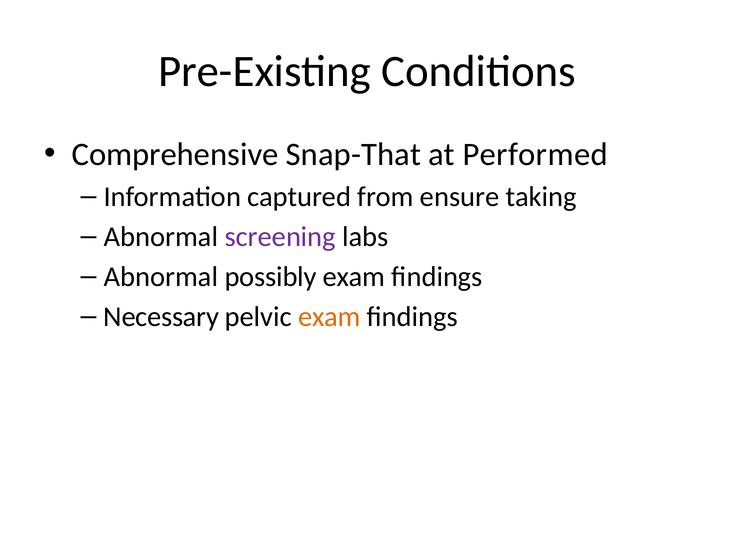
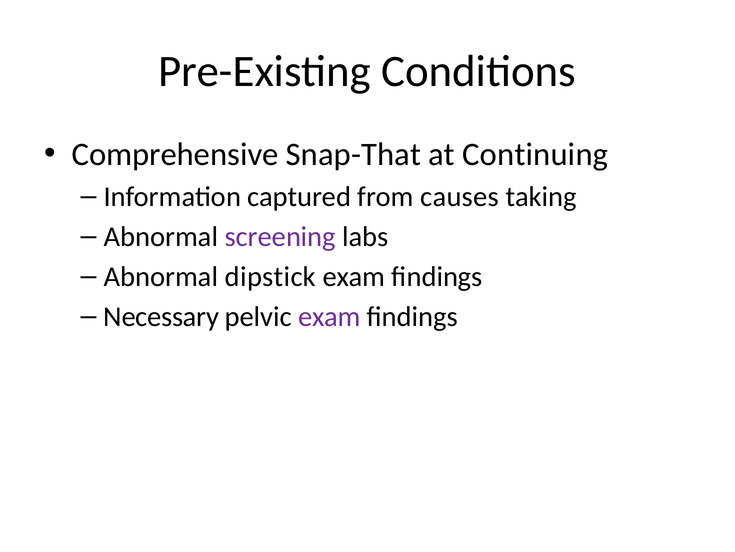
Performed: Performed -> Continuing
ensure: ensure -> causes
possibly: possibly -> dipstick
exam at (330, 317) colour: orange -> purple
